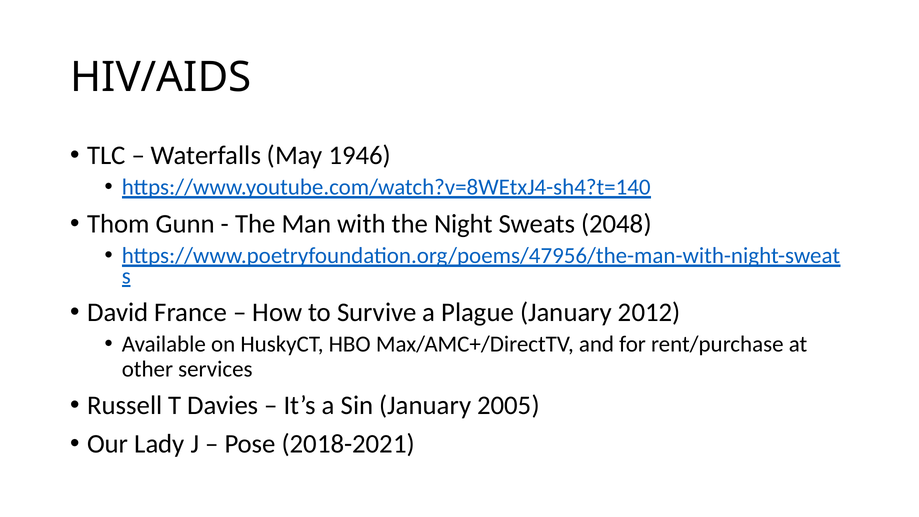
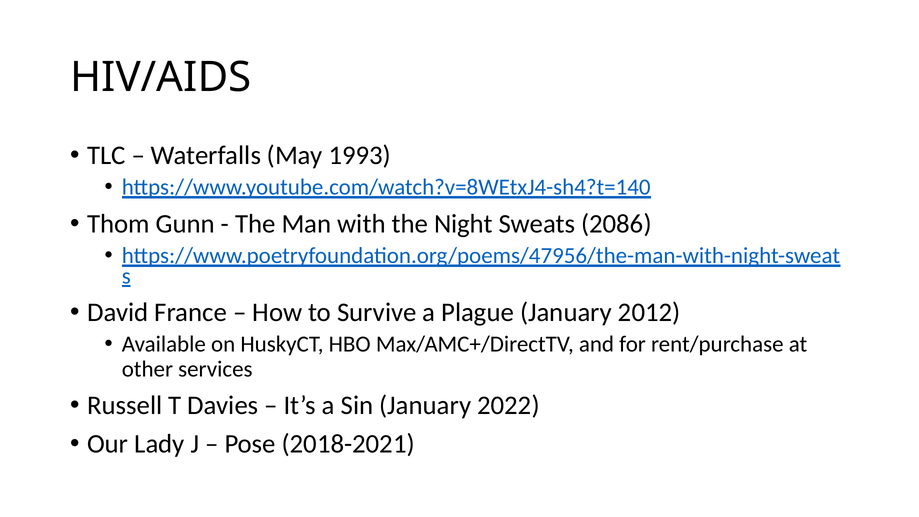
1946: 1946 -> 1993
2048: 2048 -> 2086
2005: 2005 -> 2022
